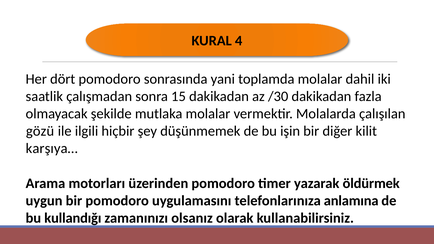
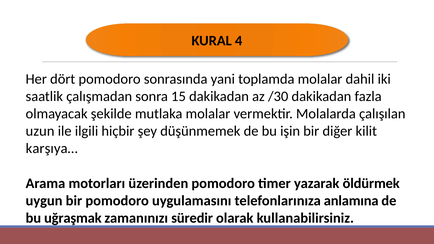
gözü: gözü -> uzun
kullandığı: kullandığı -> uğraşmak
olsanız: olsanız -> süredir
